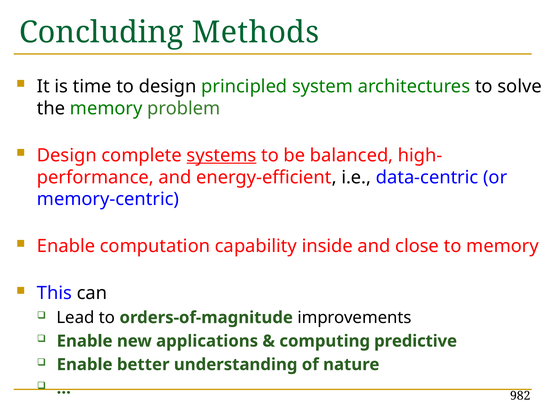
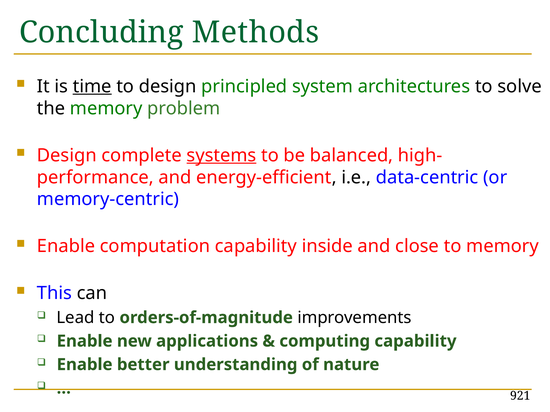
time underline: none -> present
computing predictive: predictive -> capability
982: 982 -> 921
